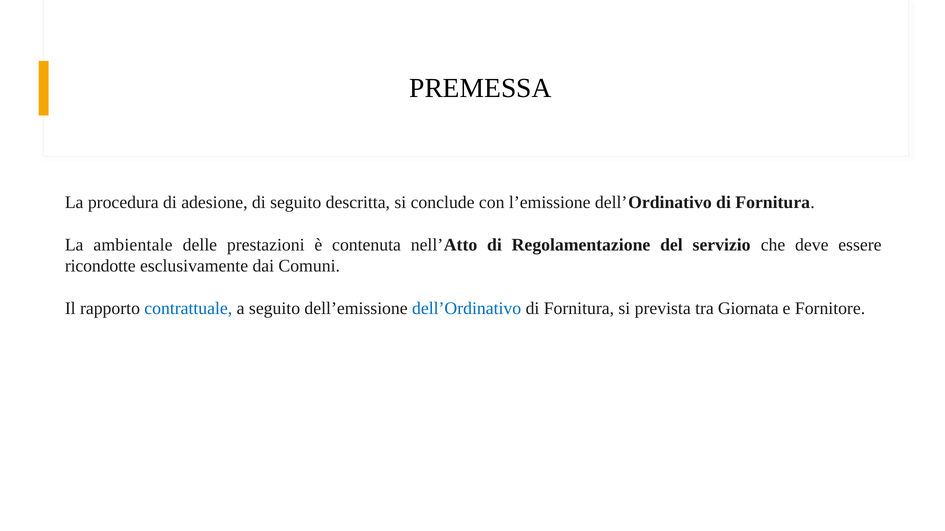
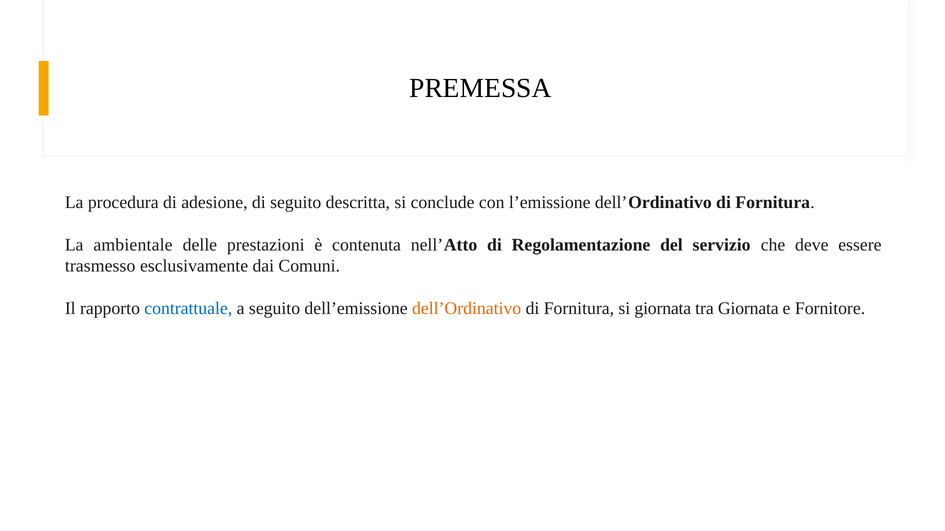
ricondotte: ricondotte -> trasmesso
dell’Ordinativo at (467, 309) colour: blue -> orange
si prevista: prevista -> giornata
